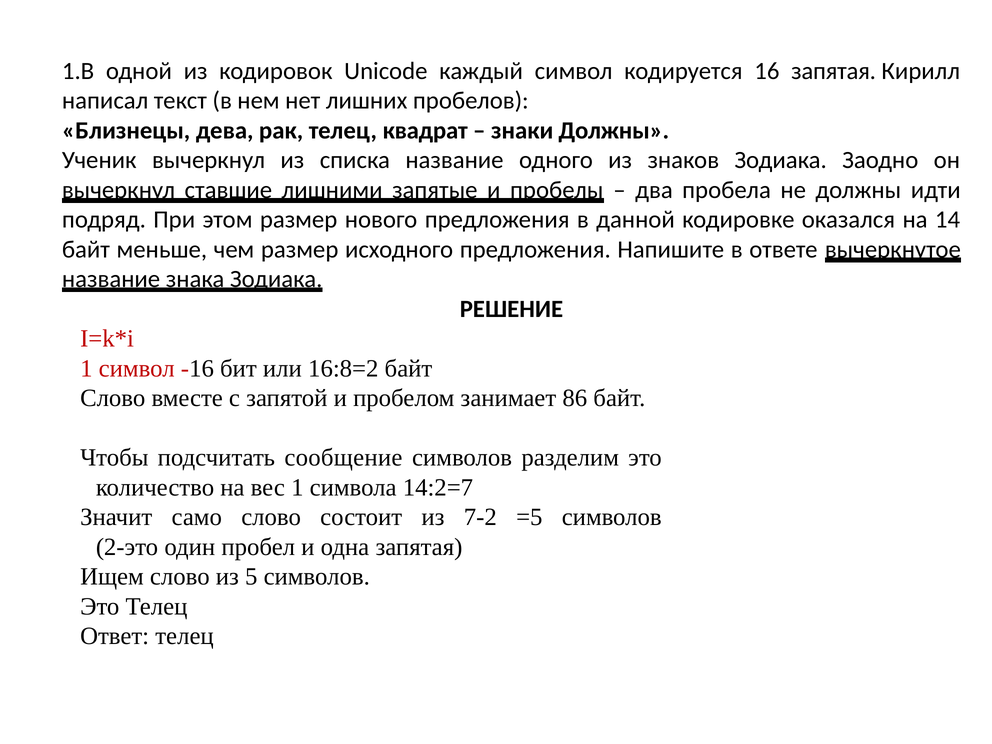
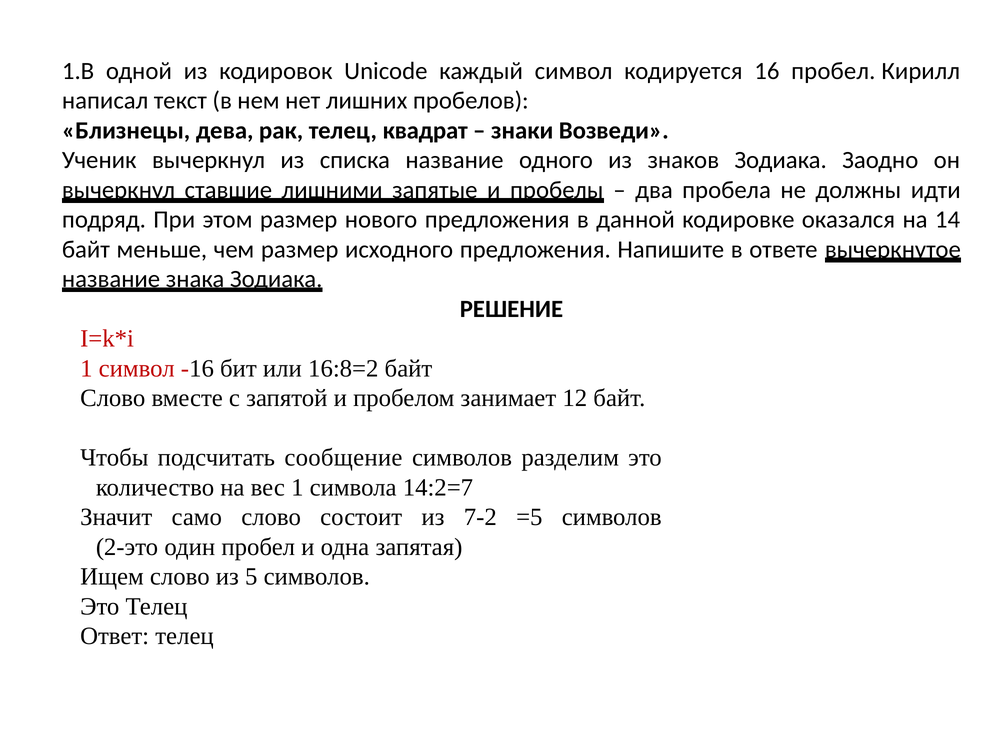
16 запятая: запятая -> пробел
знаки Должны: Должны -> Возведи
86: 86 -> 12
